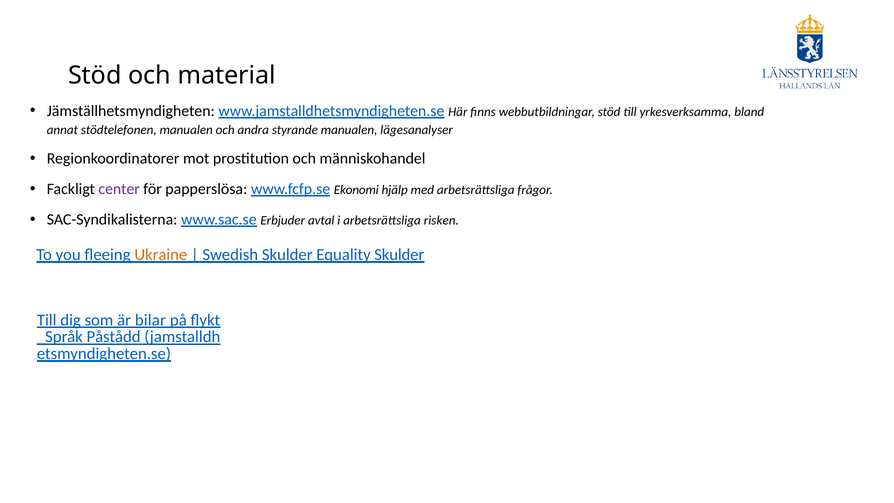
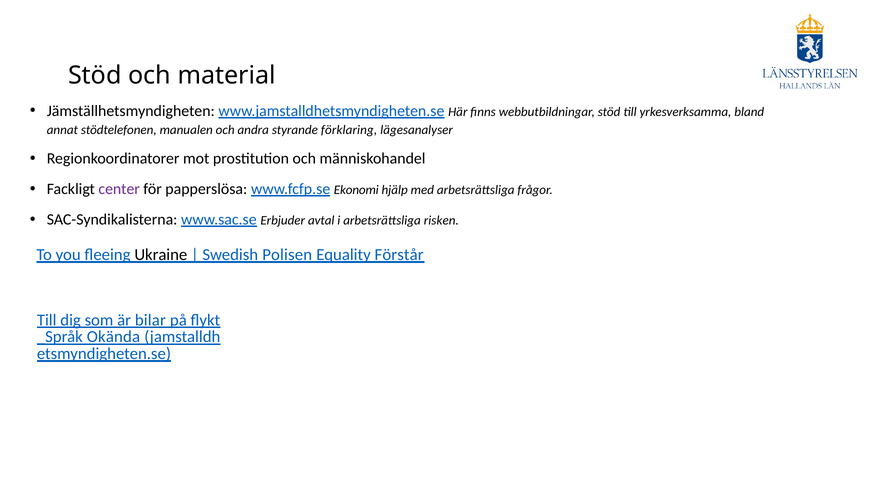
styrande manualen: manualen -> förklaring
Ukraine colour: orange -> black
Swedish Skulder: Skulder -> Polisen
Equality Skulder: Skulder -> Förstår
Påstådd: Påstådd -> Okända
